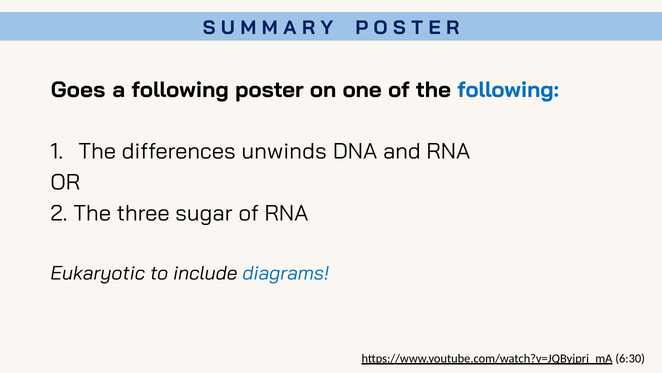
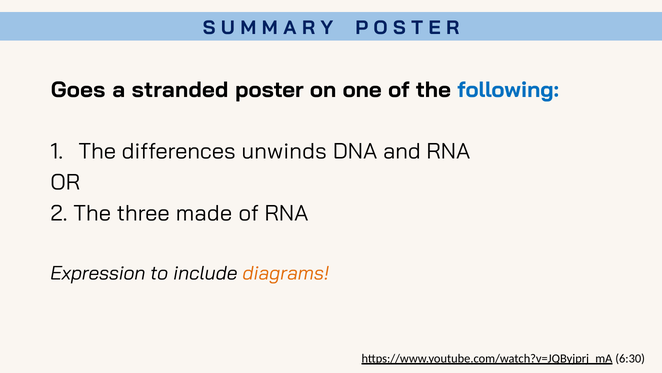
a following: following -> stranded
sugar: sugar -> made
Eukaryotic: Eukaryotic -> Expression
diagrams colour: blue -> orange
